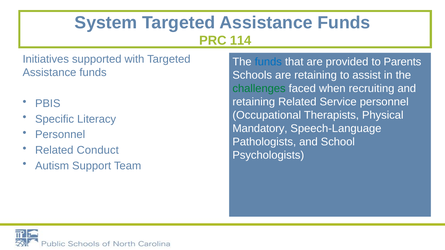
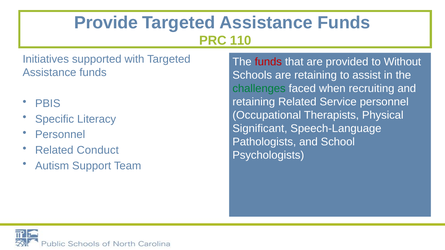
System: System -> Provide
114: 114 -> 110
funds at (268, 62) colour: blue -> red
Parents: Parents -> Without
Mandatory: Mandatory -> Significant
